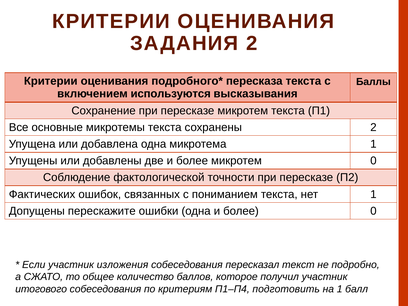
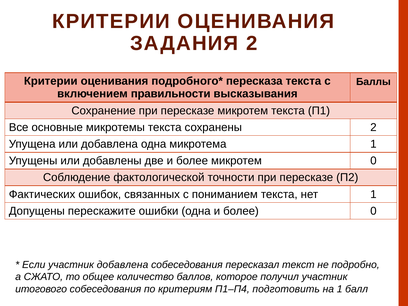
используются: используются -> правильности
участник изложения: изложения -> добавлена
